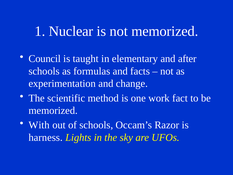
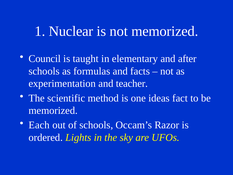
change: change -> teacher
work: work -> ideas
With: With -> Each
harness: harness -> ordered
